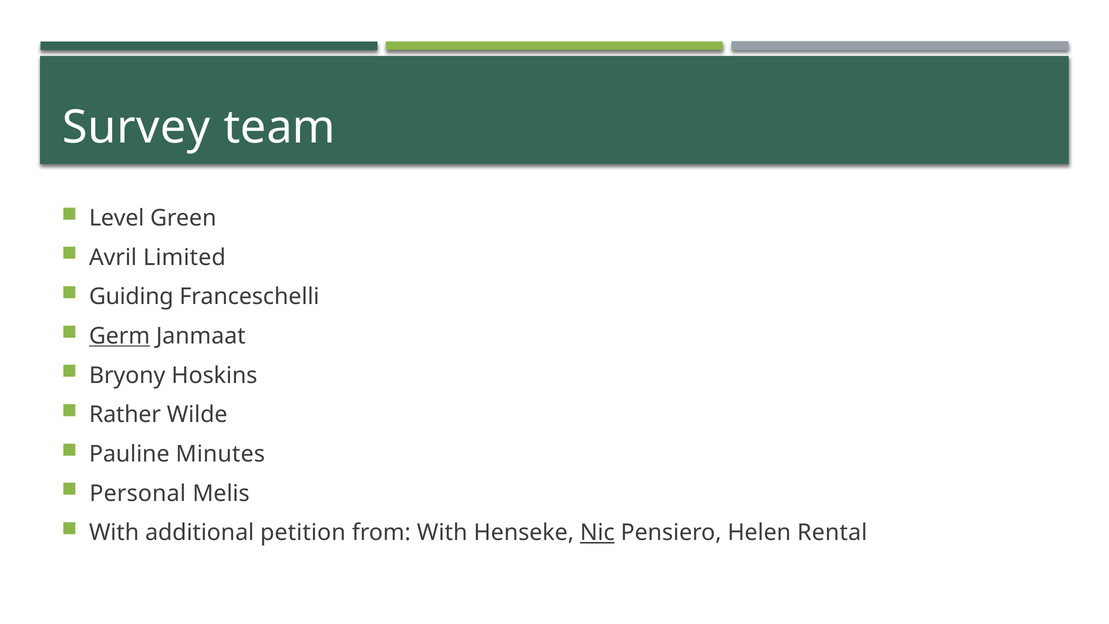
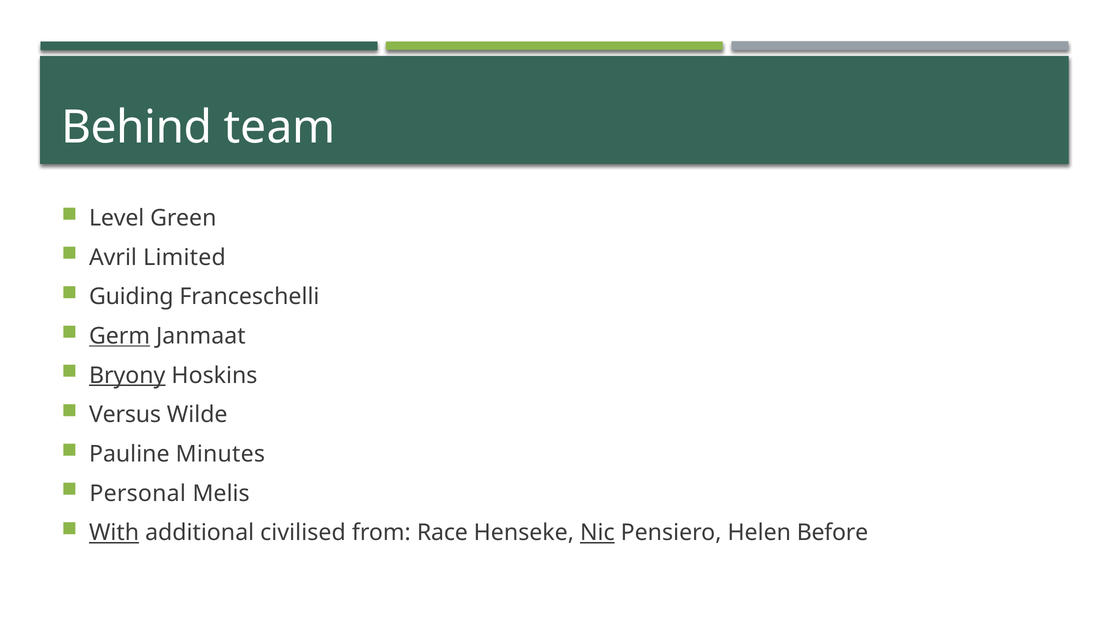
Survey: Survey -> Behind
Bryony underline: none -> present
Rather: Rather -> Versus
With at (114, 533) underline: none -> present
petition: petition -> civilised
from With: With -> Race
Rental: Rental -> Before
